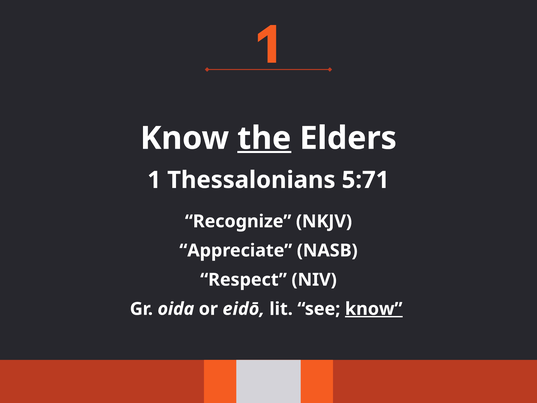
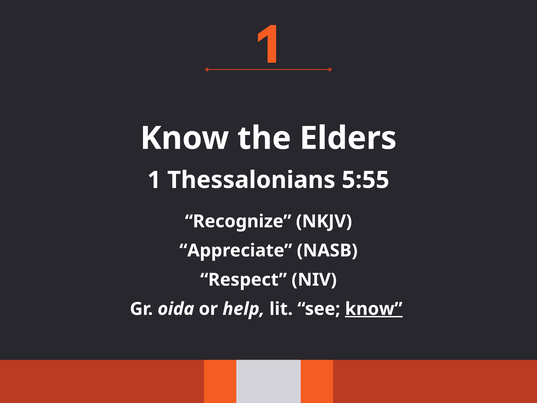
the underline: present -> none
5:71: 5:71 -> 5:55
eidō: eidō -> help
